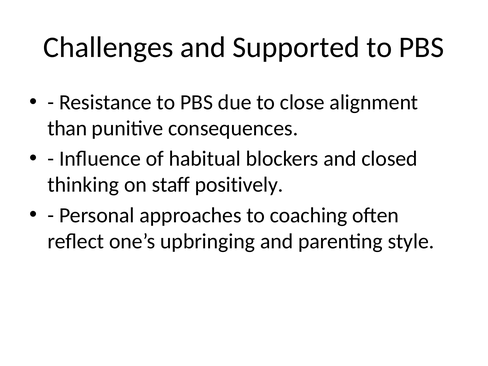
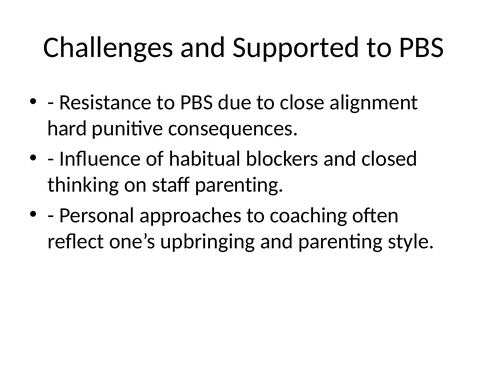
than: than -> hard
staff positively: positively -> parenting
